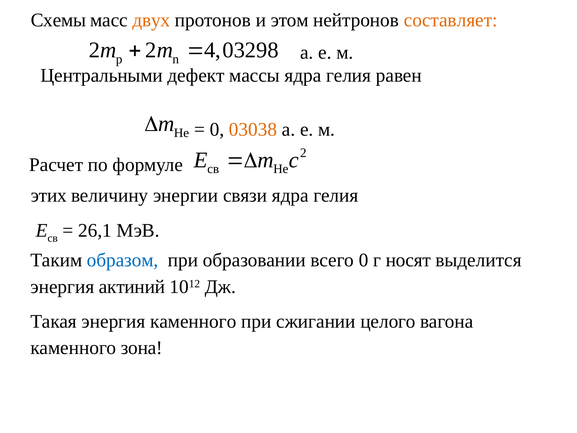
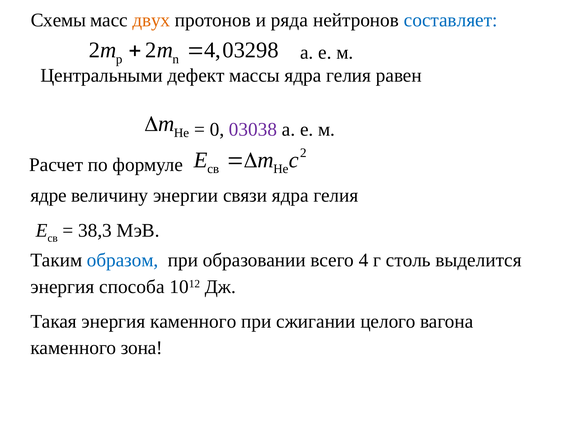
этом: этом -> ряда
составляет colour: orange -> blue
03038 colour: orange -> purple
этих: этих -> ядре
26,1: 26,1 -> 38,3
всего 0: 0 -> 4
носят: носят -> столь
актиний: актиний -> способа
